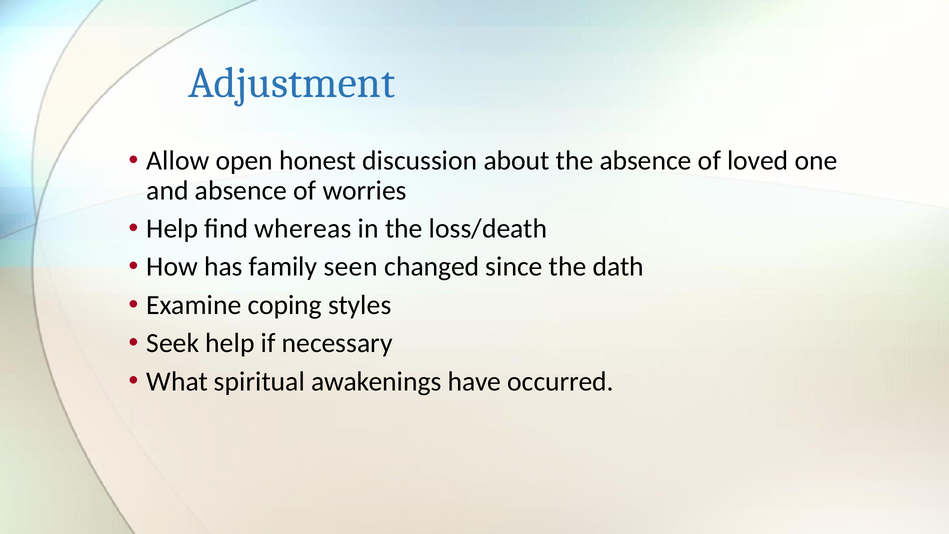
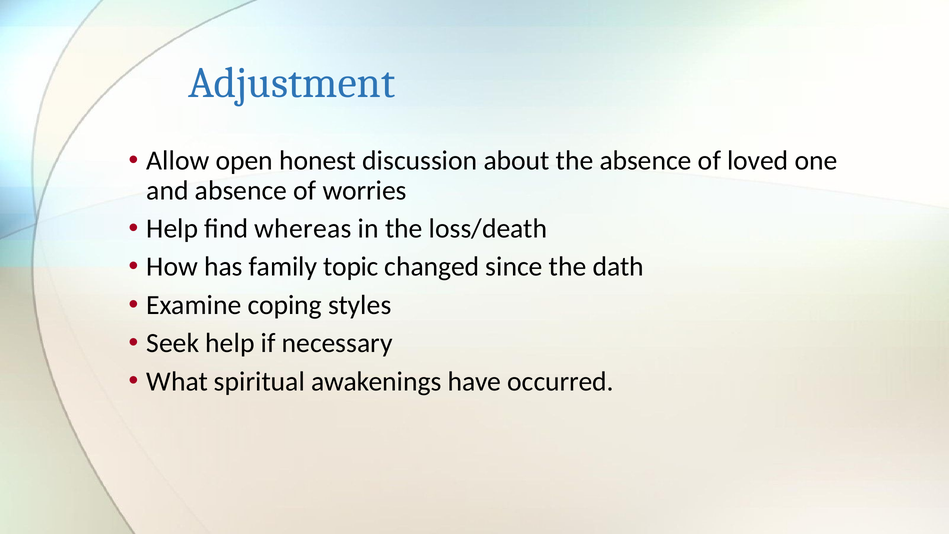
seen: seen -> topic
